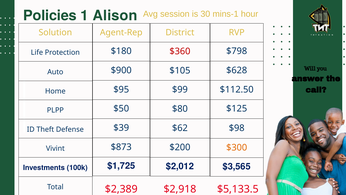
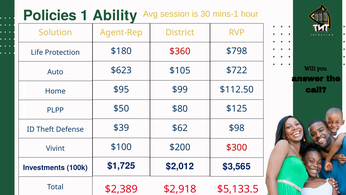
Alison: Alison -> Ability
$900: $900 -> $623
$628: $628 -> $722
$873: $873 -> $100
$300 colour: orange -> red
